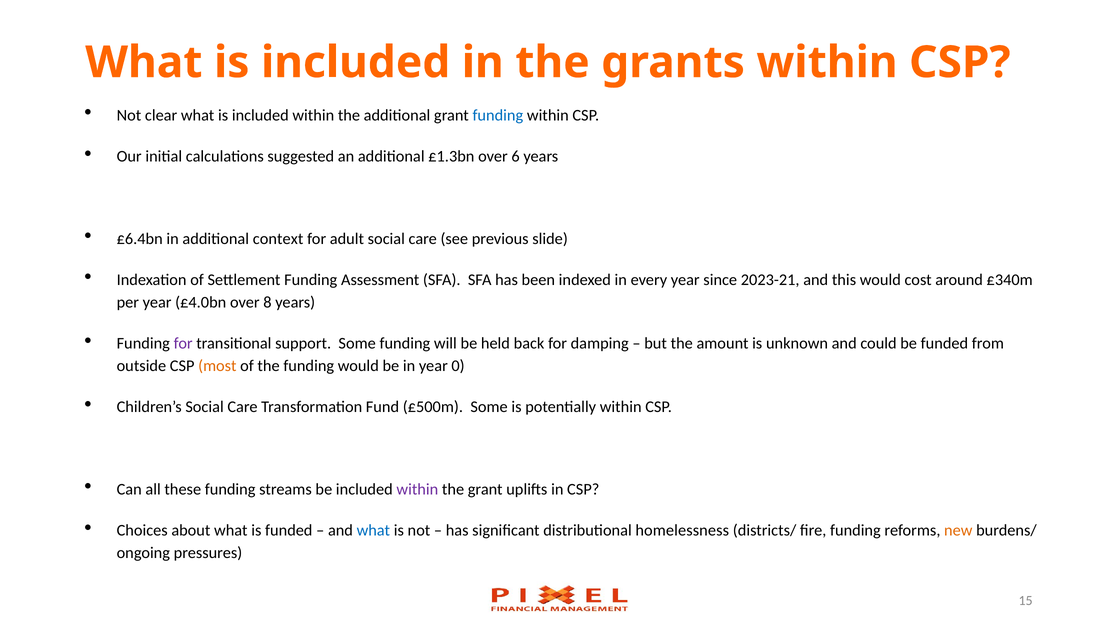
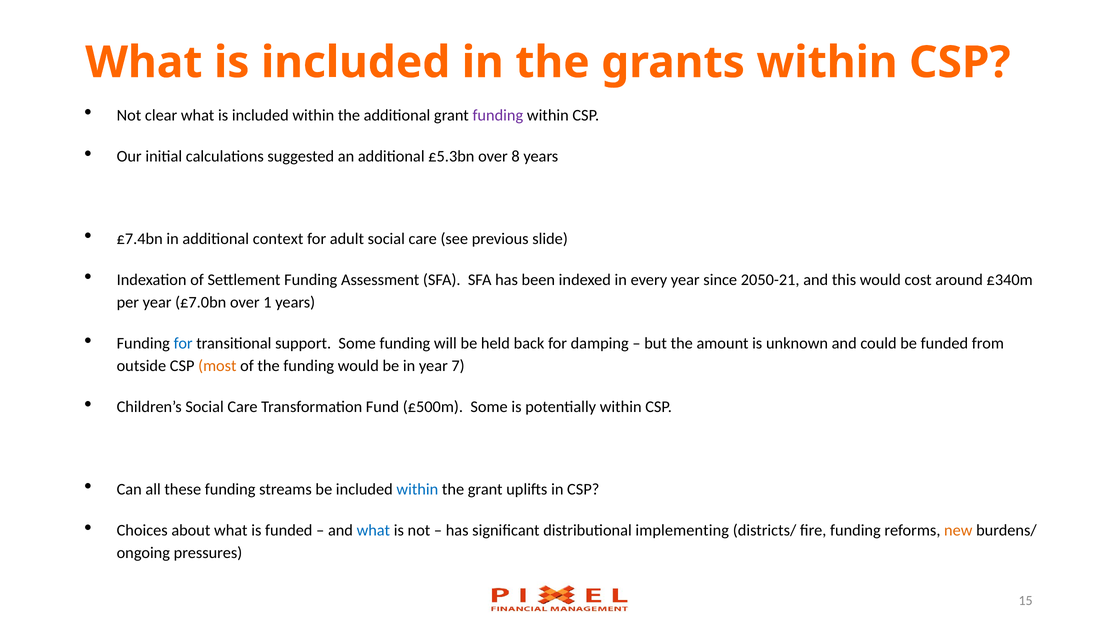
funding at (498, 115) colour: blue -> purple
£1.3bn: £1.3bn -> £5.3bn
6: 6 -> 8
£6.4bn: £6.4bn -> £7.4bn
2023-21: 2023-21 -> 2050-21
£4.0bn: £4.0bn -> £7.0bn
8: 8 -> 1
for at (183, 343) colour: purple -> blue
0: 0 -> 7
within at (417, 489) colour: purple -> blue
homelessness: homelessness -> implementing
